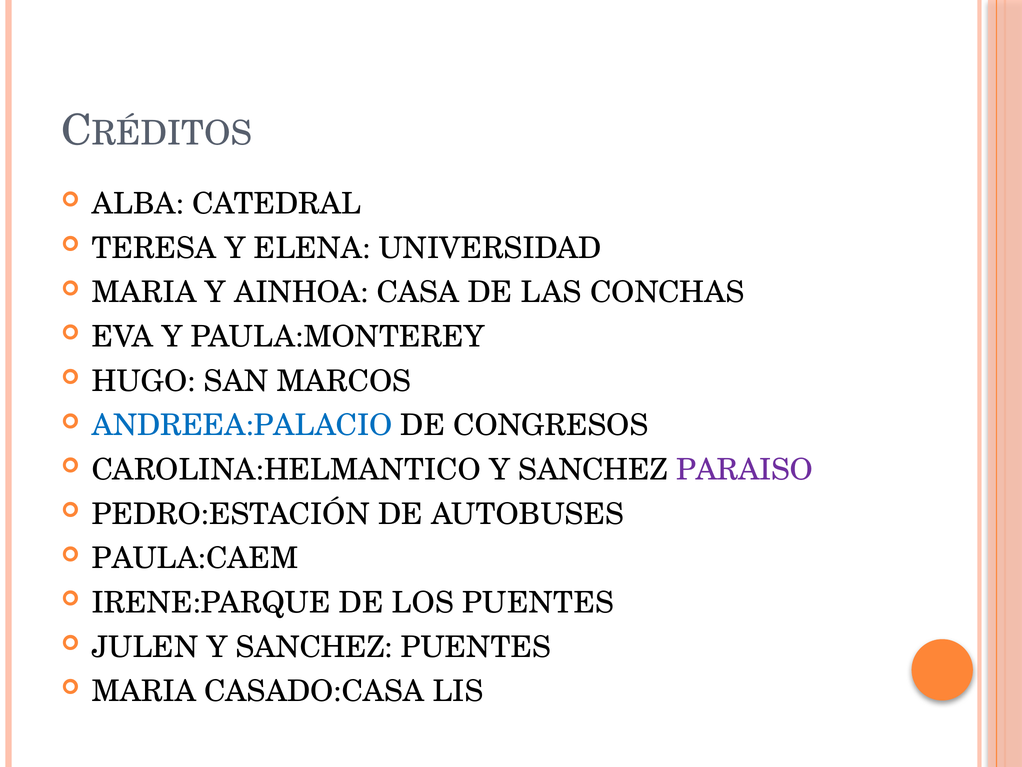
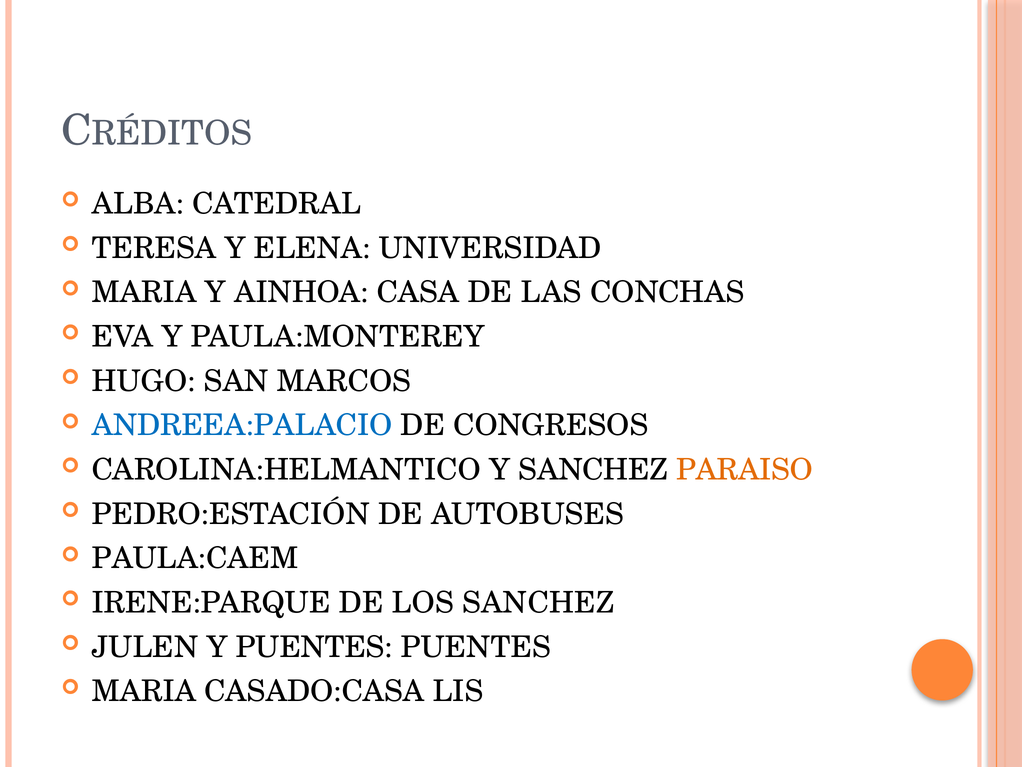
PARAISO colour: purple -> orange
LOS PUENTES: PUENTES -> SANCHEZ
JULEN Y SANCHEZ: SANCHEZ -> PUENTES
